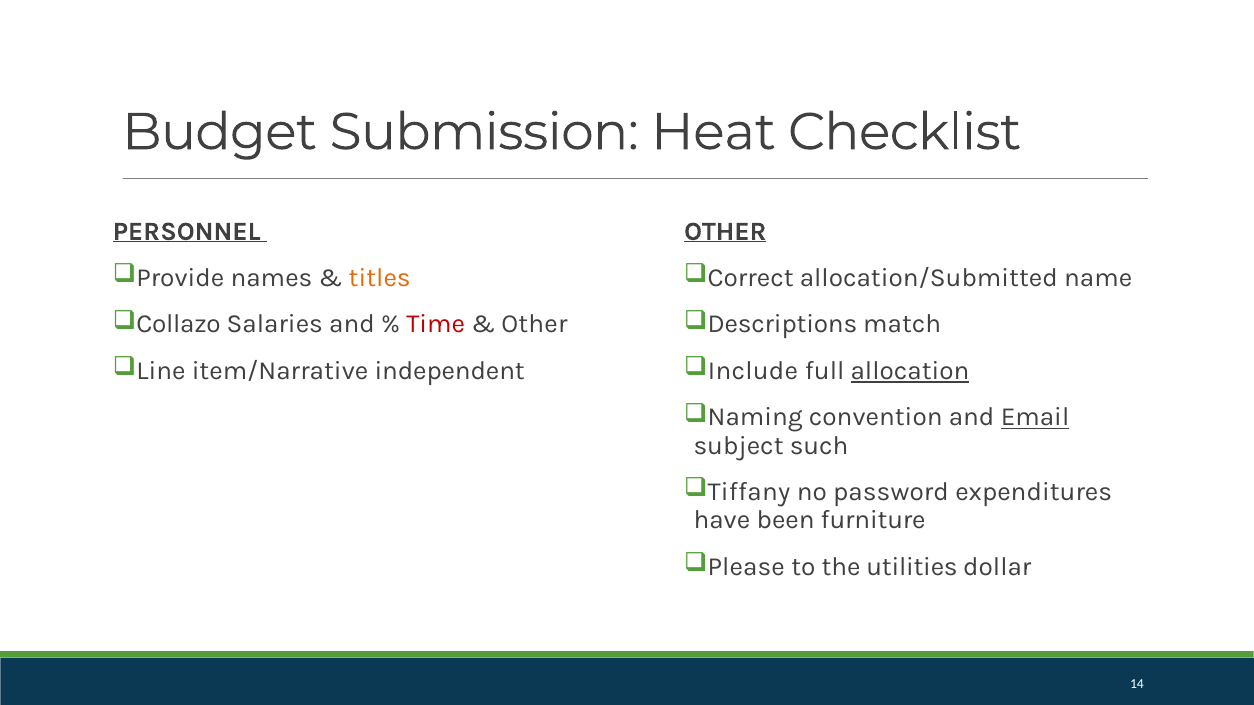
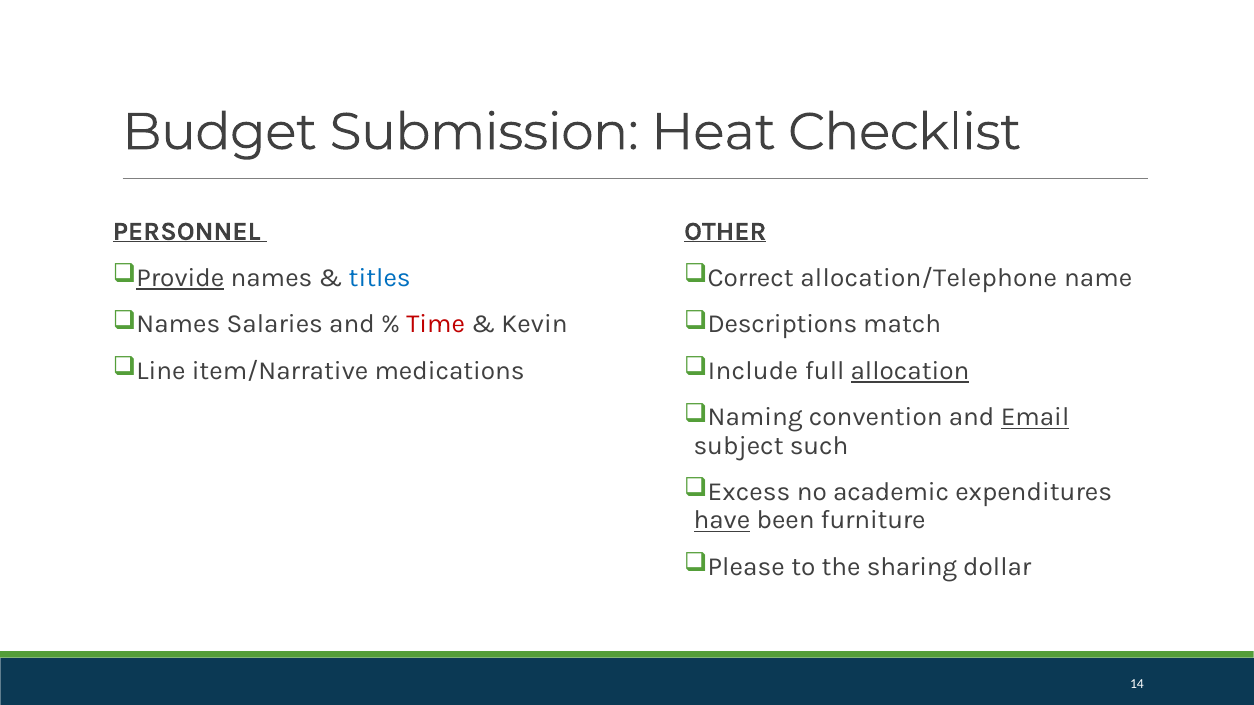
Provide underline: none -> present
titles colour: orange -> blue
allocation/Submitted: allocation/Submitted -> allocation/Telephone
Collazo at (179, 324): Collazo -> Names
Other at (534, 324): Other -> Kevin
independent: independent -> medications
Tiffany: Tiffany -> Excess
password: password -> academic
have underline: none -> present
utilities: utilities -> sharing
